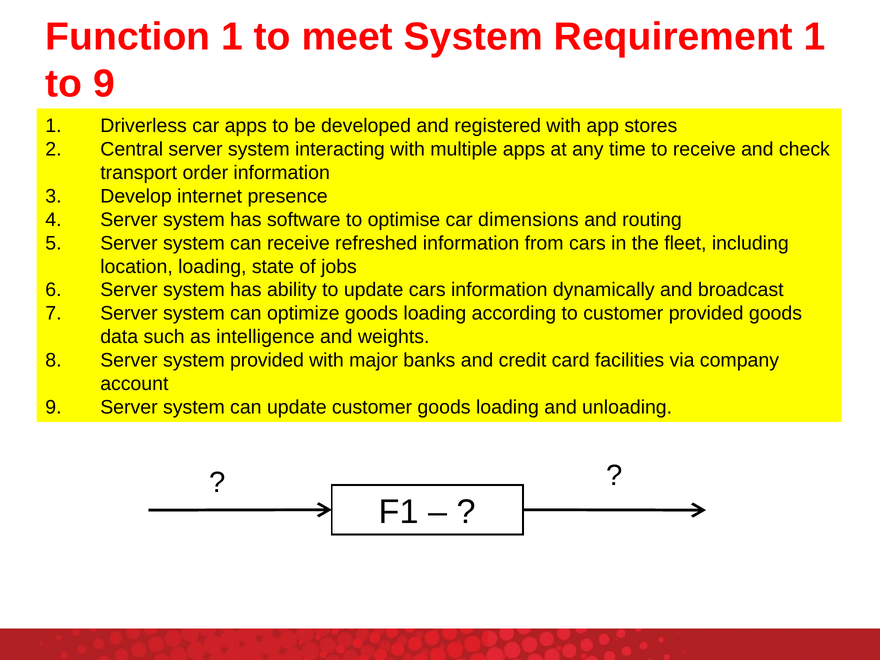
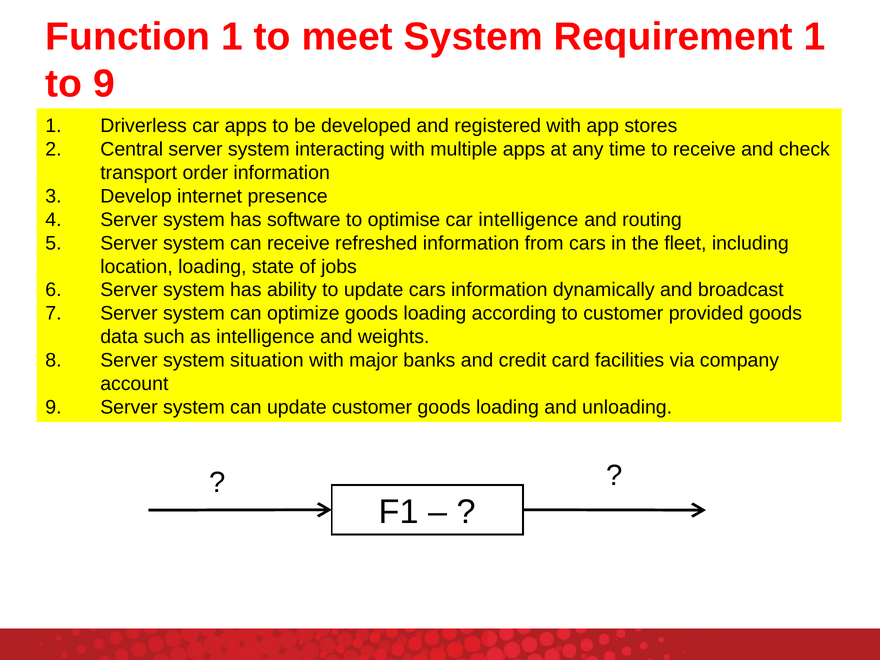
car dimensions: dimensions -> intelligence
system provided: provided -> situation
